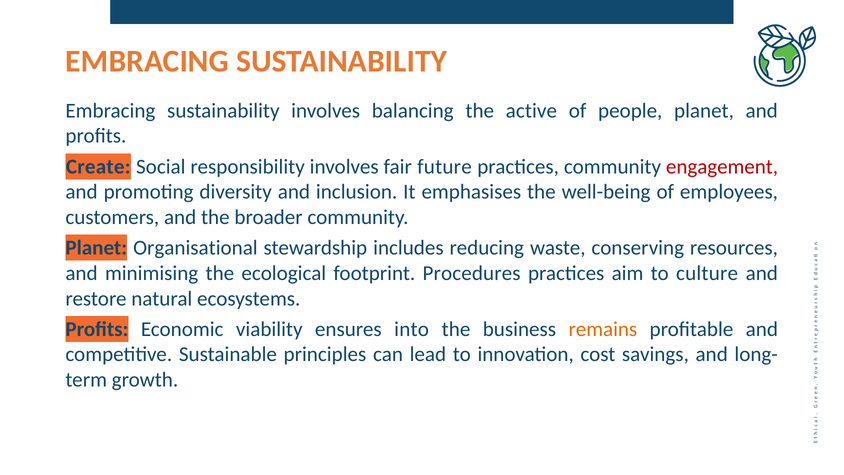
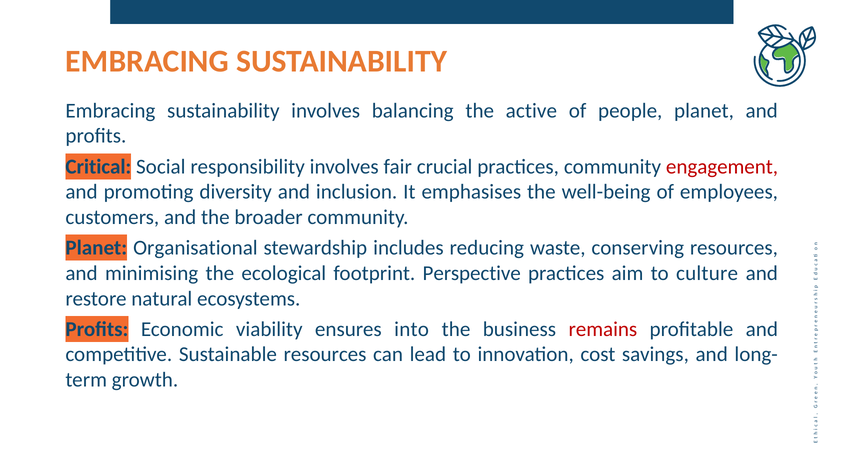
Create: Create -> Critical
future: future -> crucial
Procedures: Procedures -> Perspective
remains colour: orange -> red
Sustainable principles: principles -> resources
